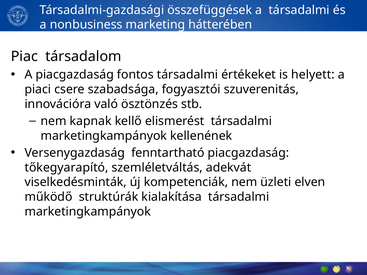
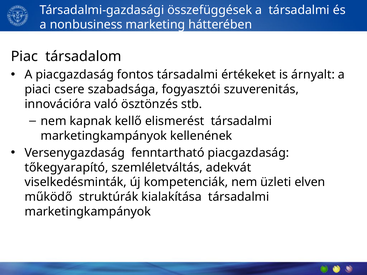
helyett: helyett -> árnyalt
